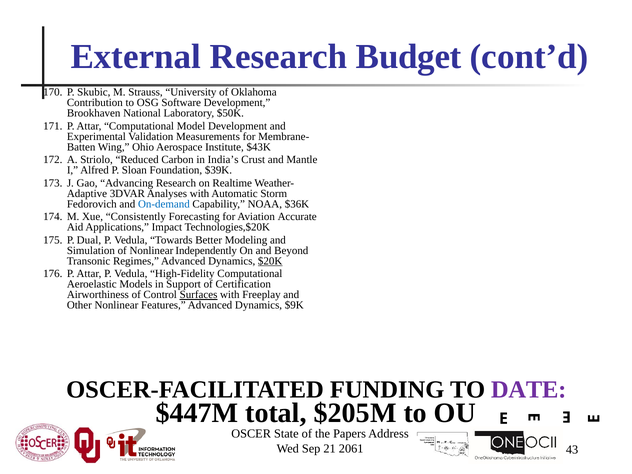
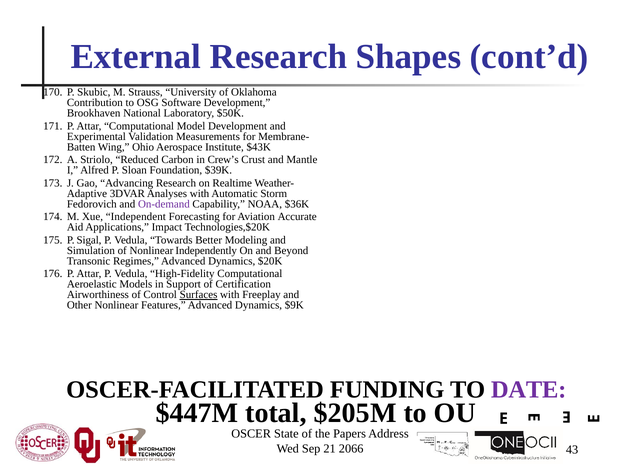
Budget: Budget -> Shapes
India’s: India’s -> Crew’s
On-demand colour: blue -> purple
Consistently: Consistently -> Independent
Dual: Dual -> Sigal
$20K underline: present -> none
2061: 2061 -> 2066
